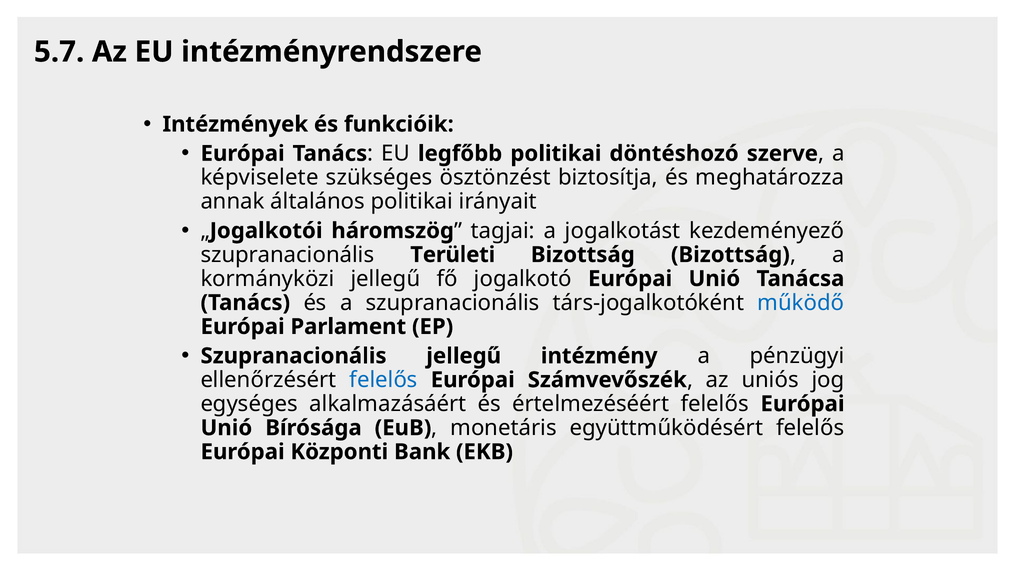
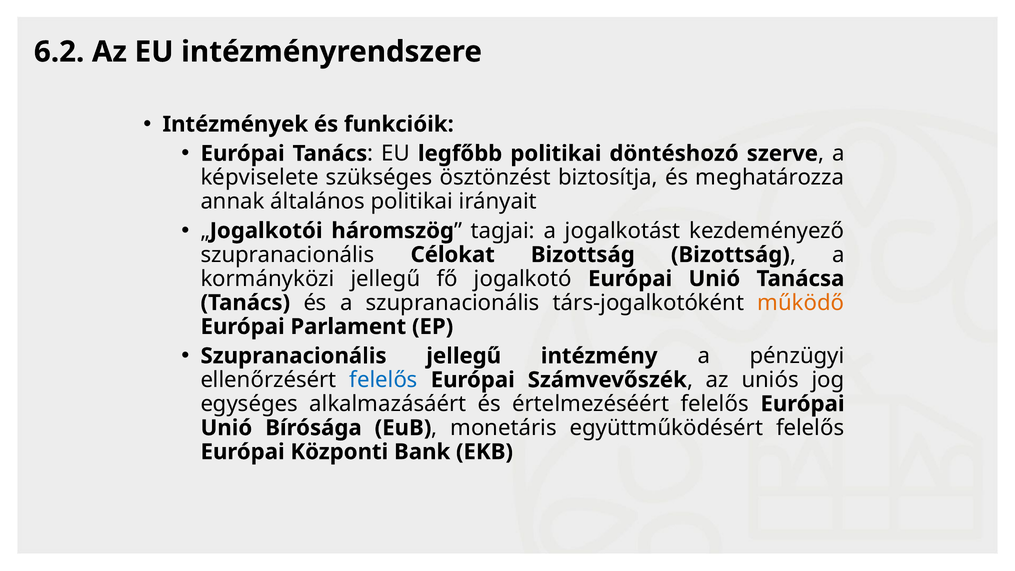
5.7: 5.7 -> 6.2
Területi: Területi -> Célokat
működő colour: blue -> orange
